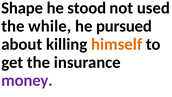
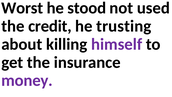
Shape: Shape -> Worst
while: while -> credit
pursued: pursued -> trusting
himself colour: orange -> purple
